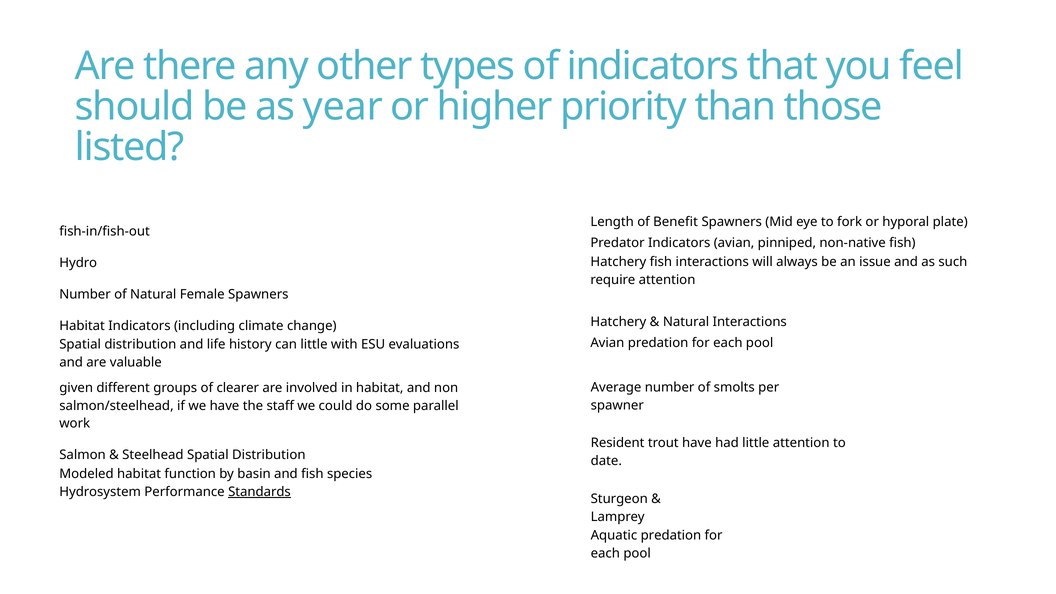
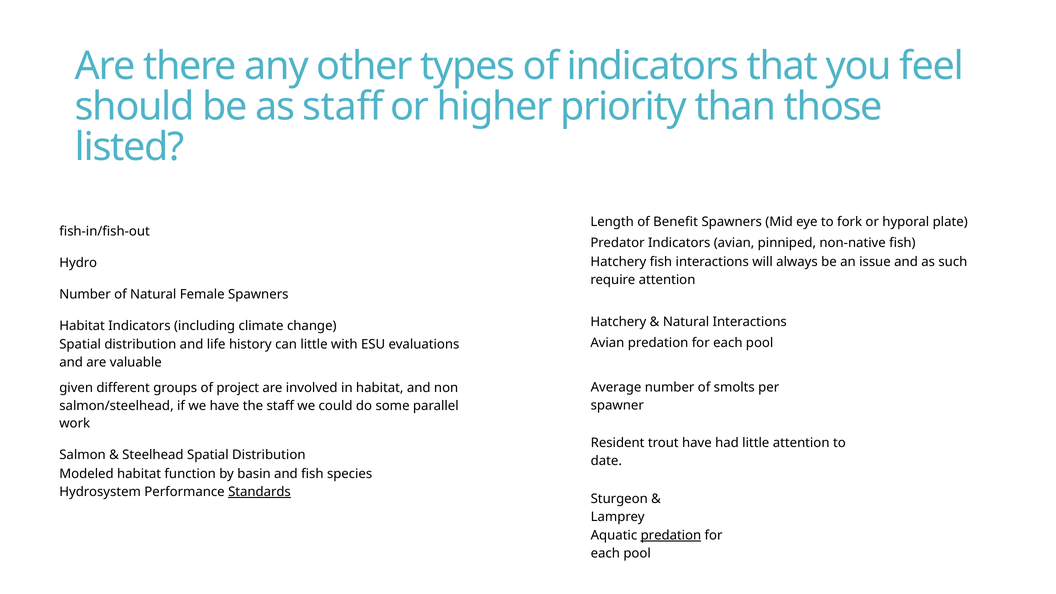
as year: year -> staff
clearer: clearer -> project
predation at (671, 535) underline: none -> present
